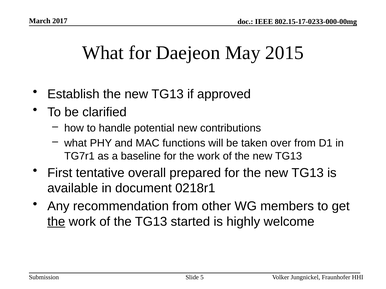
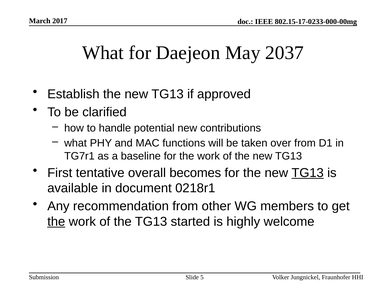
2015: 2015 -> 2037
prepared: prepared -> becomes
TG13 at (308, 173) underline: none -> present
